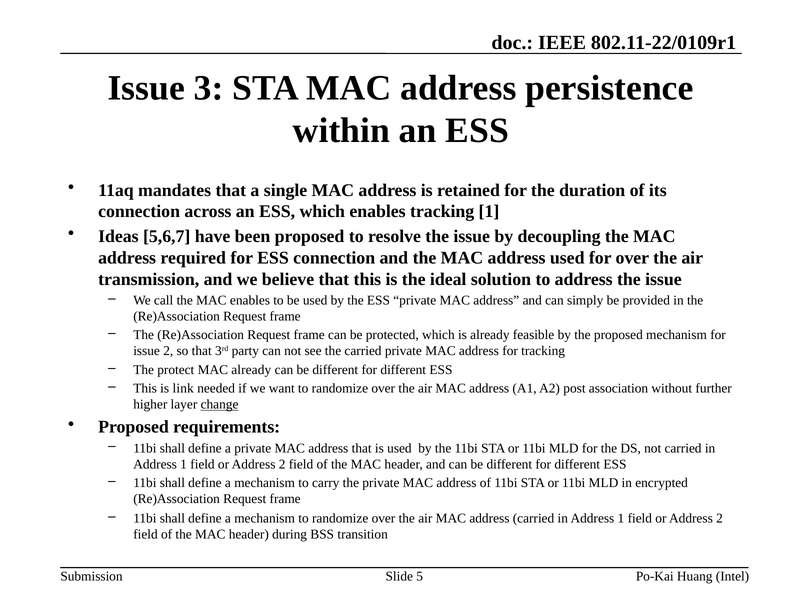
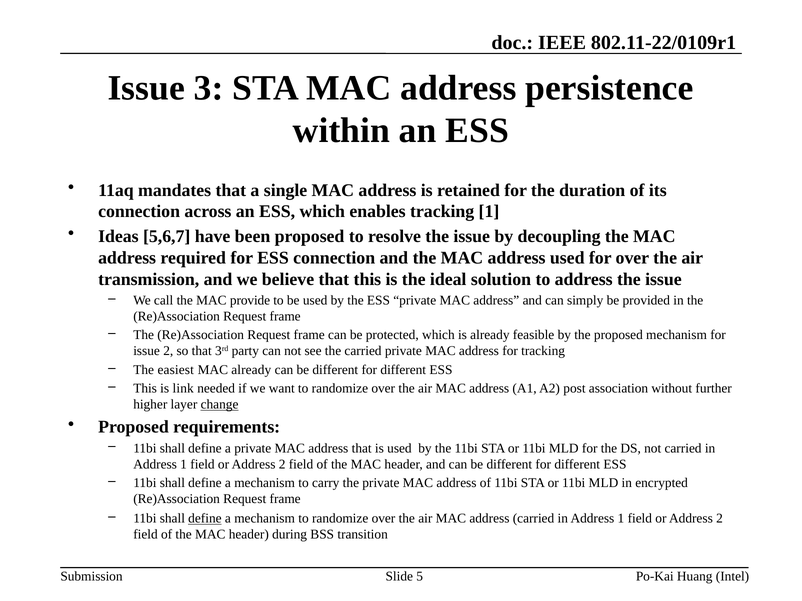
MAC enables: enables -> provide
protect: protect -> easiest
define at (205, 519) underline: none -> present
